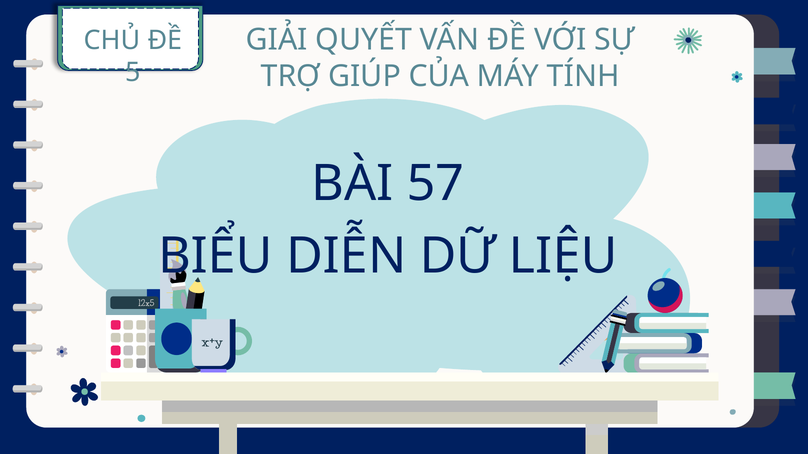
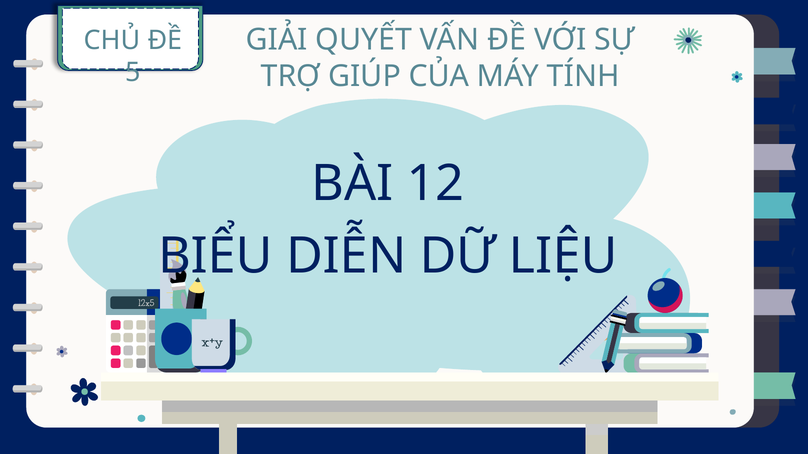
57: 57 -> 12
